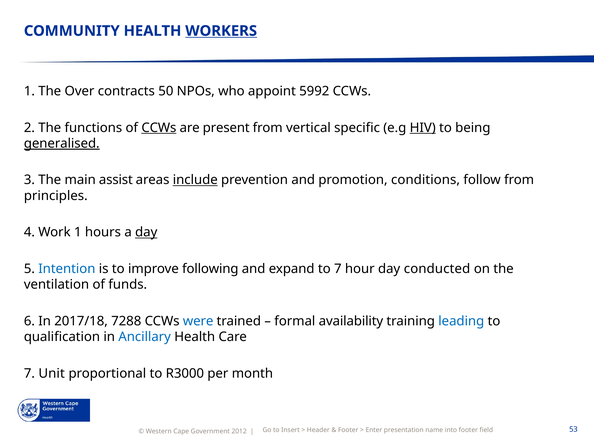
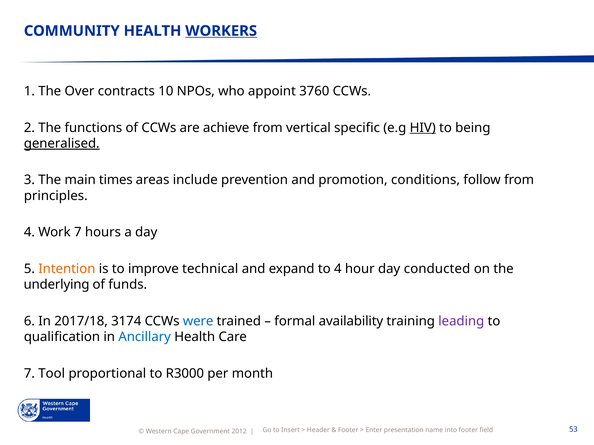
50: 50 -> 10
5992: 5992 -> 3760
CCWs at (159, 128) underline: present -> none
present: present -> achieve
assist: assist -> times
include underline: present -> none
Work 1: 1 -> 7
day at (146, 233) underline: present -> none
Intention colour: blue -> orange
following: following -> technical
to 7: 7 -> 4
ventilation: ventilation -> underlying
7288: 7288 -> 3174
leading colour: blue -> purple
Unit: Unit -> Tool
